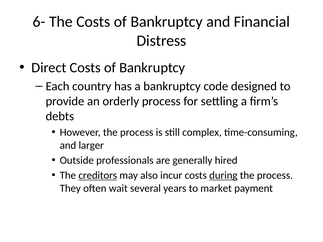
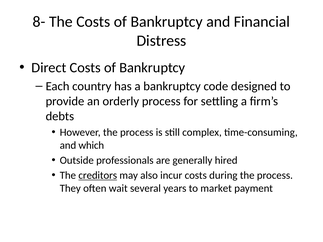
6-: 6- -> 8-
larger: larger -> which
during underline: present -> none
